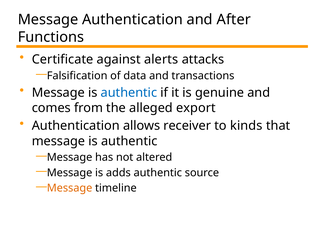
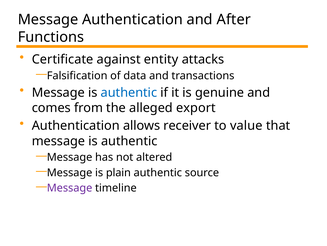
alerts: alerts -> entity
kinds: kinds -> value
adds: adds -> plain
Message at (70, 187) colour: orange -> purple
